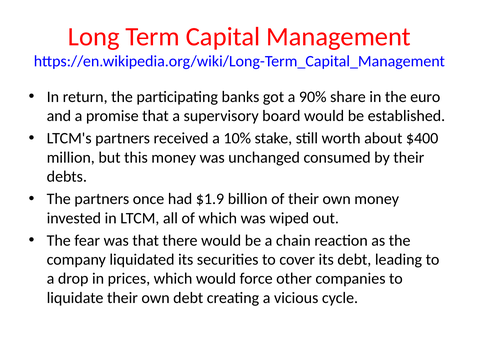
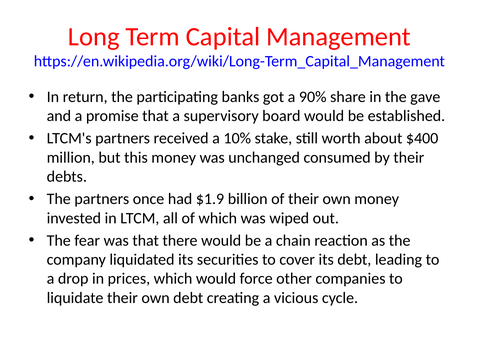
euro: euro -> gave
